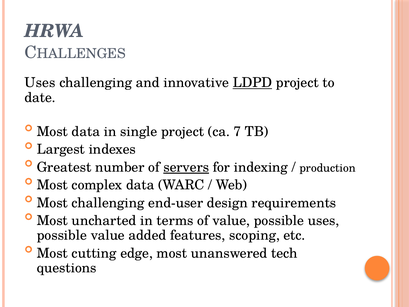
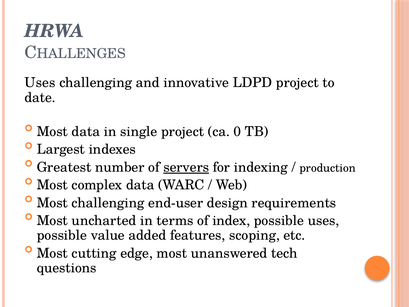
LDPD underline: present -> none
7: 7 -> 0
of value: value -> index
